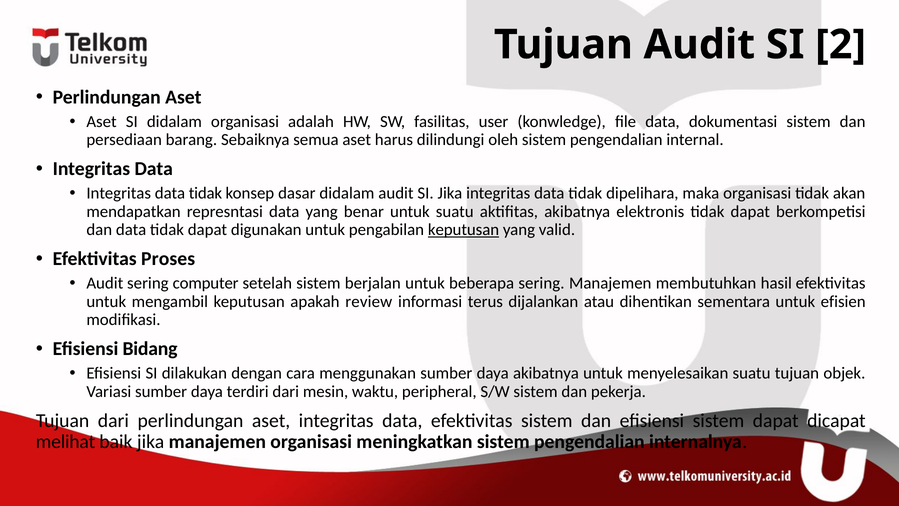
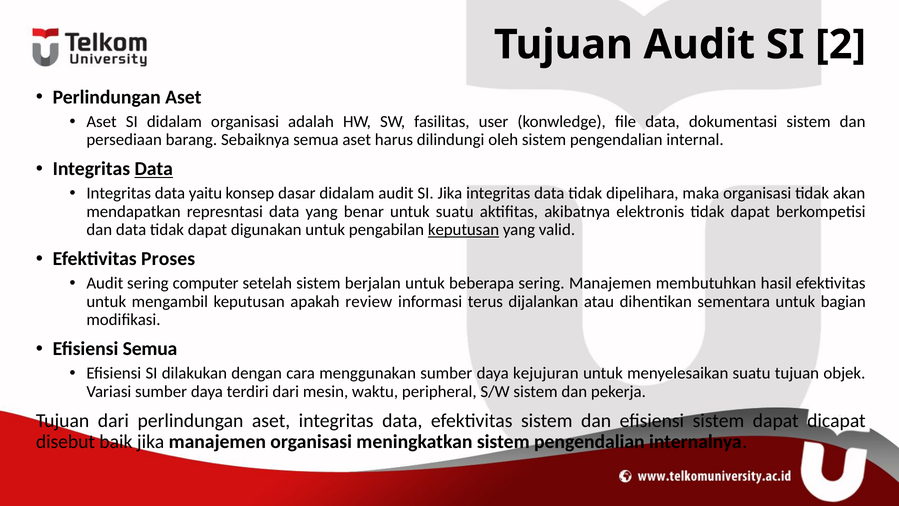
Data at (154, 169) underline: none -> present
tidak at (205, 193): tidak -> yaitu
efisien: efisien -> bagian
Efisiensi Bidang: Bidang -> Semua
daya akibatnya: akibatnya -> kejujuran
melihat: melihat -> disebut
